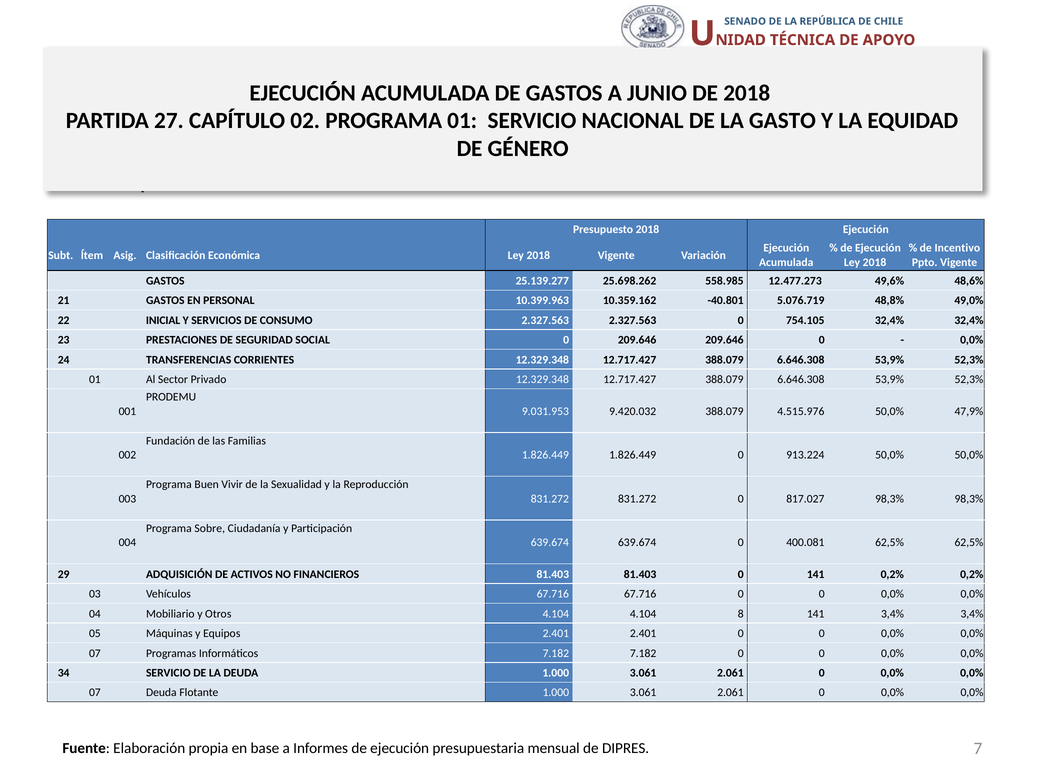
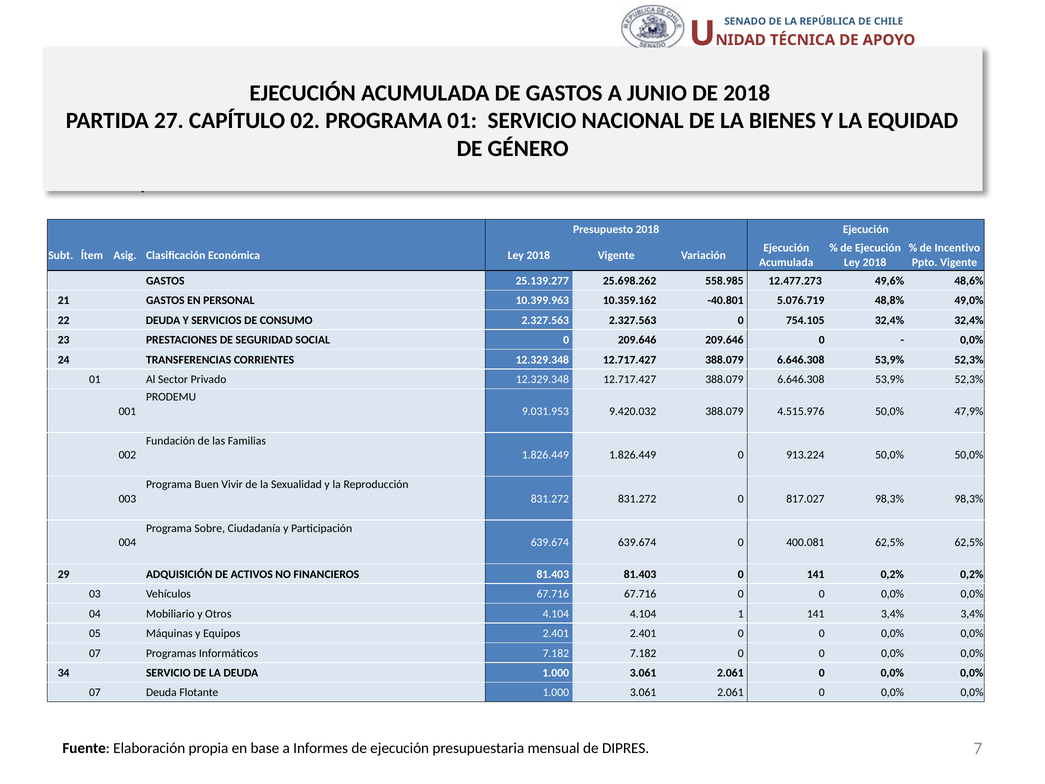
GASTO: GASTO -> BIENES
22 INICIAL: INICIAL -> DEUDA
8: 8 -> 1
